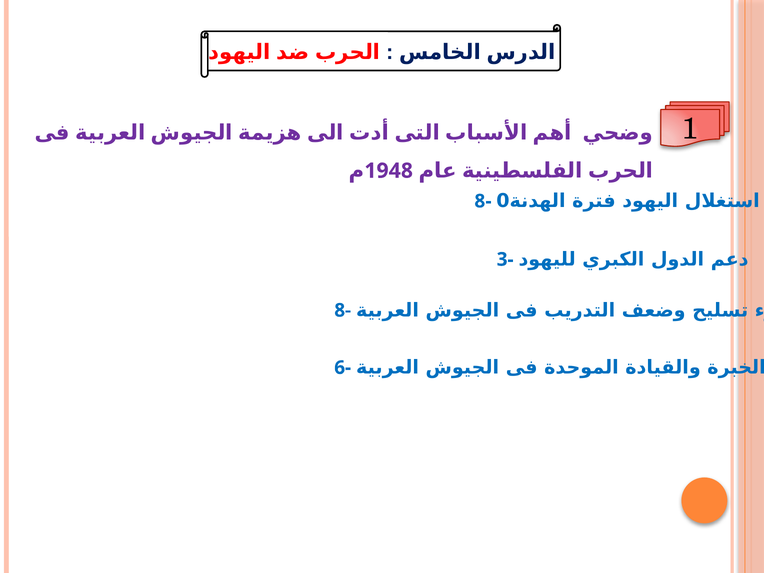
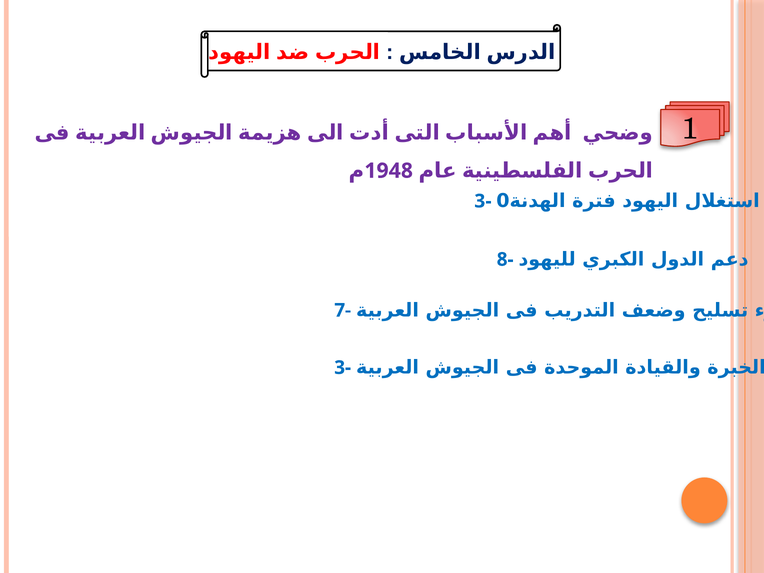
8- at (483, 201): 8- -> 3-
3-: 3- -> 8-
8- at (343, 310): 8- -> 7-
6- at (343, 368): 6- -> 3-
